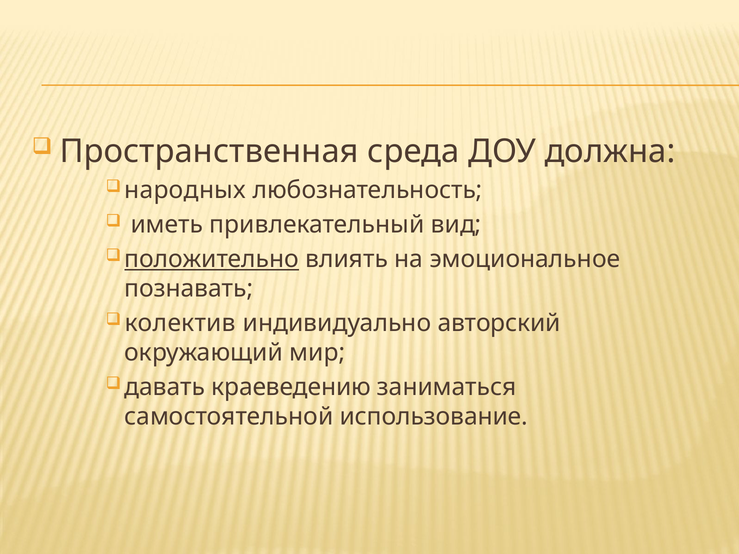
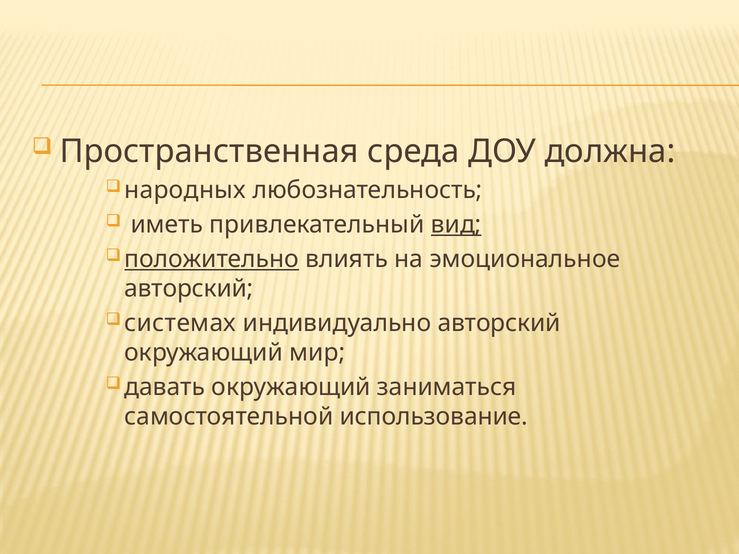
вид underline: none -> present
познавать at (189, 289): познавать -> авторский
колектив: колектив -> системах
давать краеведению: краеведению -> окружающий
